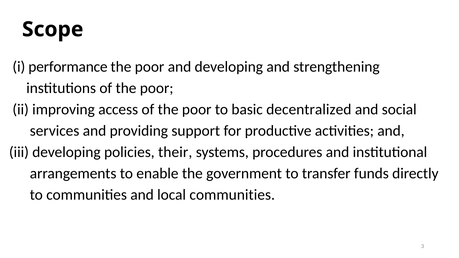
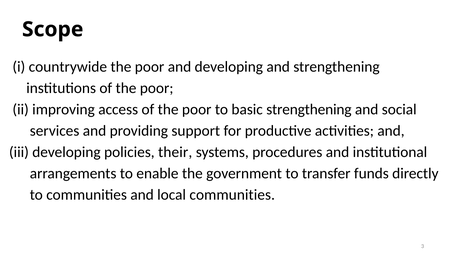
performance: performance -> countrywide
basic decentralized: decentralized -> strengthening
